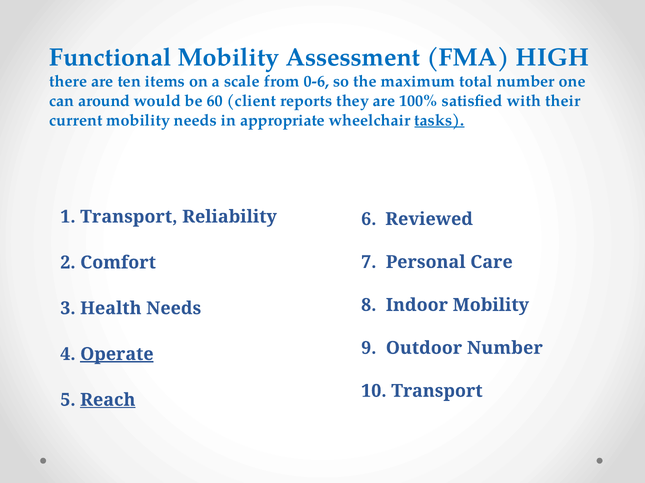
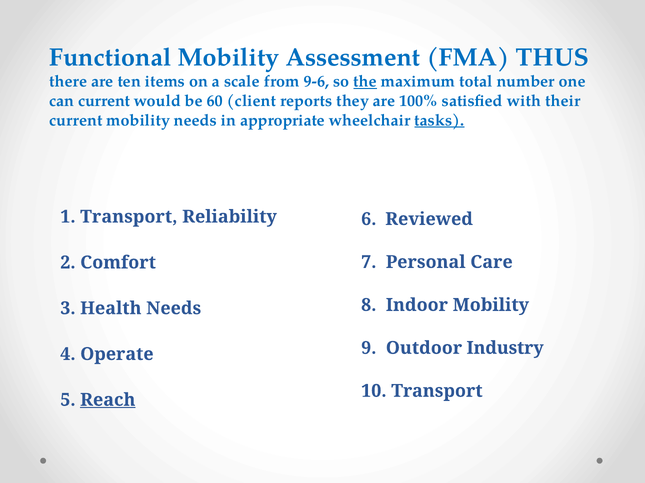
HIGH: HIGH -> THUS
0-6: 0-6 -> 9-6
the underline: none -> present
can around: around -> current
Outdoor Number: Number -> Industry
Operate underline: present -> none
